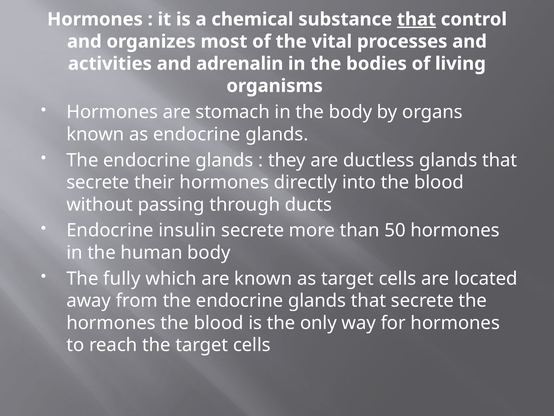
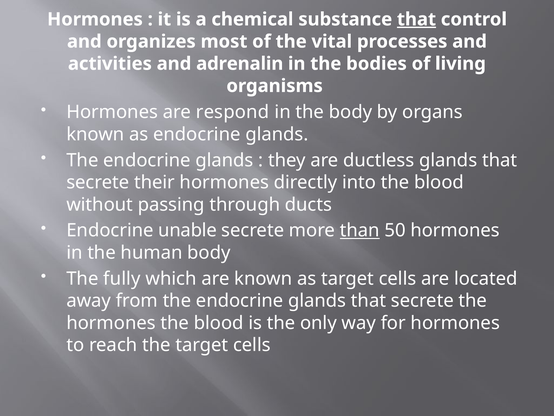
stomach: stomach -> respond
insulin: insulin -> unable
than underline: none -> present
